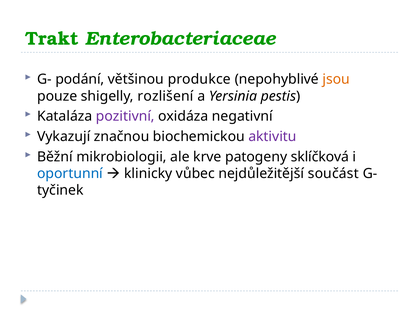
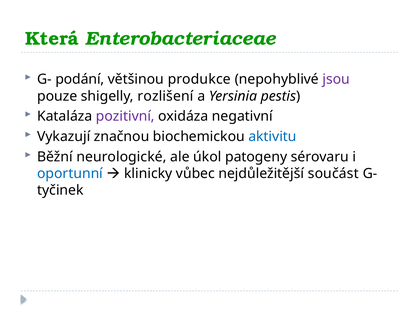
Trakt: Trakt -> Která
jsou colour: orange -> purple
aktivitu colour: purple -> blue
mikrobiologii: mikrobiologii -> neurologické
krve: krve -> úkol
sklíčková: sklíčková -> sérovaru
